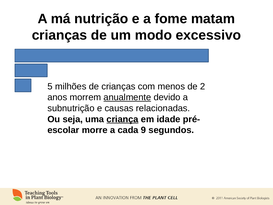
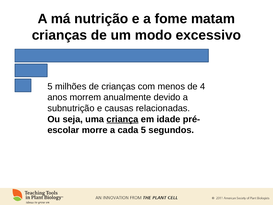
2: 2 -> 4
anualmente underline: present -> none
cada 9: 9 -> 5
